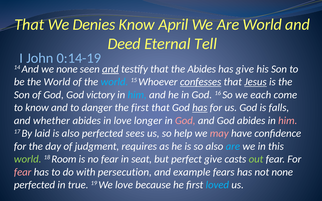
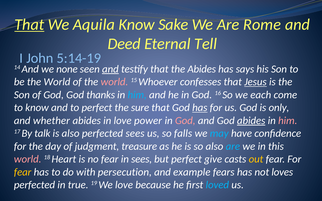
That at (29, 24) underline: none -> present
Denies: Denies -> Aquila
April: April -> Sake
Are World: World -> Rome
0:14-19: 0:14-19 -> 5:14-19
has give: give -> says
world at (114, 82) colour: light blue -> pink
confesses underline: present -> none
victory: victory -> thanks
to danger: danger -> perfect
the first: first -> sure
falls: falls -> only
longer: longer -> power
abides at (251, 121) underline: none -> present
laid: laid -> talk
help: help -> falls
may colour: pink -> light blue
requires: requires -> treasure
world at (28, 159) colour: light green -> pink
Room: Room -> Heart
in seat: seat -> sees
out colour: light green -> yellow
fear at (23, 172) colour: pink -> yellow
not none: none -> loves
